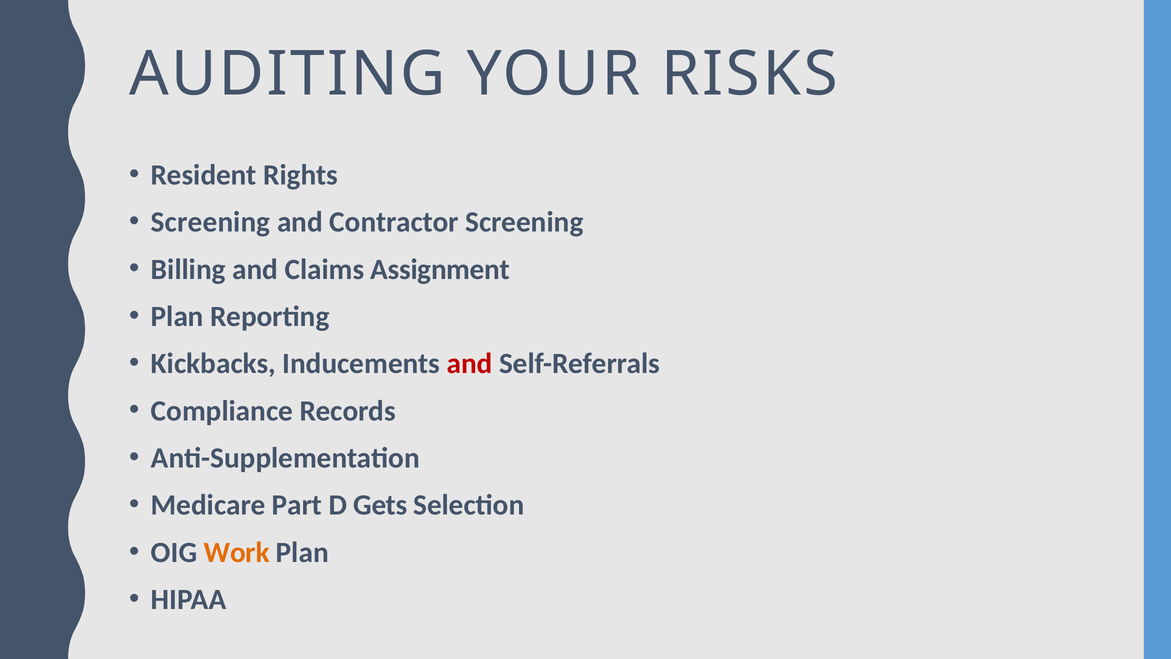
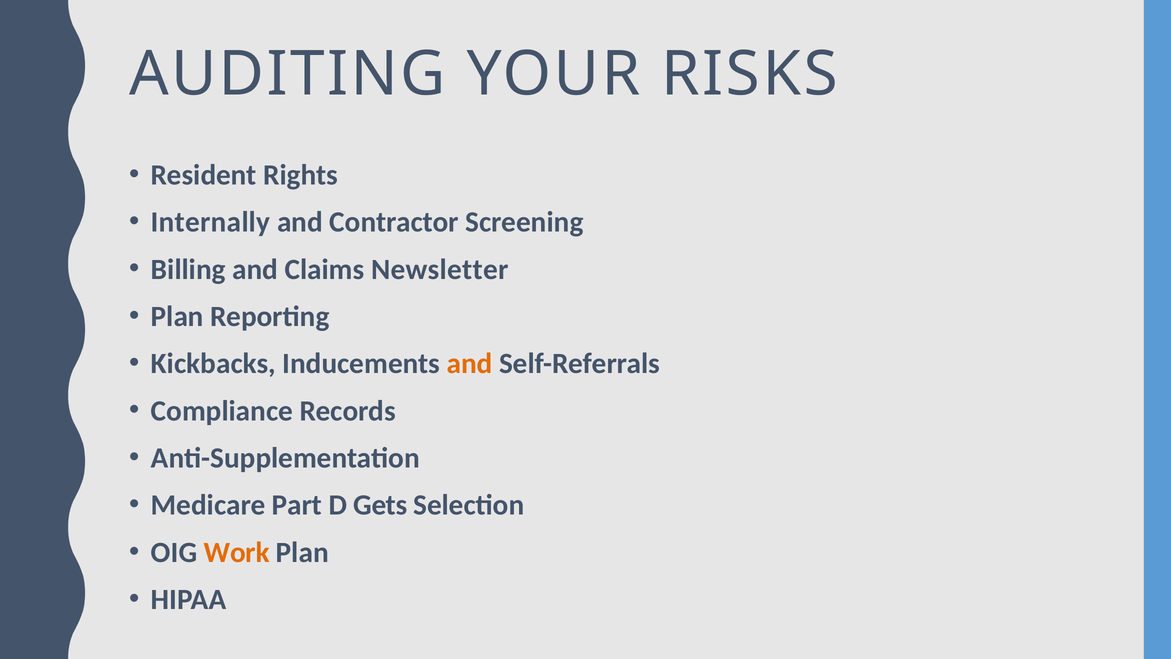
Screening at (211, 222): Screening -> Internally
Assignment: Assignment -> Newsletter
and at (470, 364) colour: red -> orange
